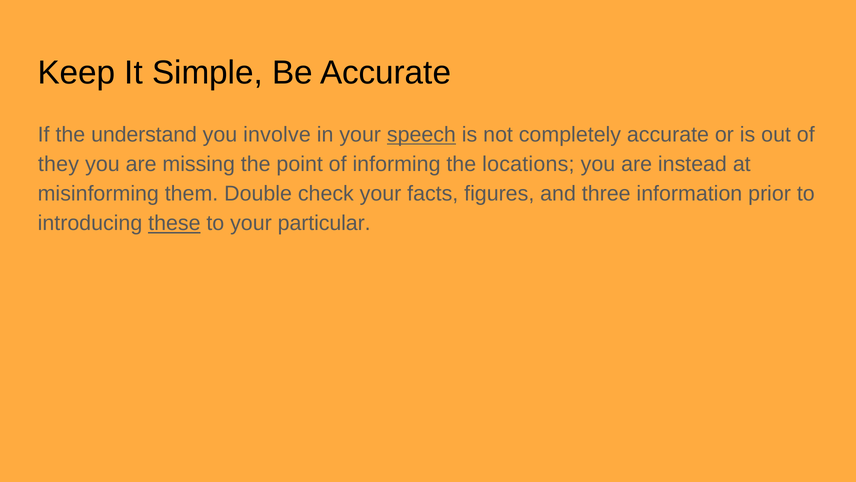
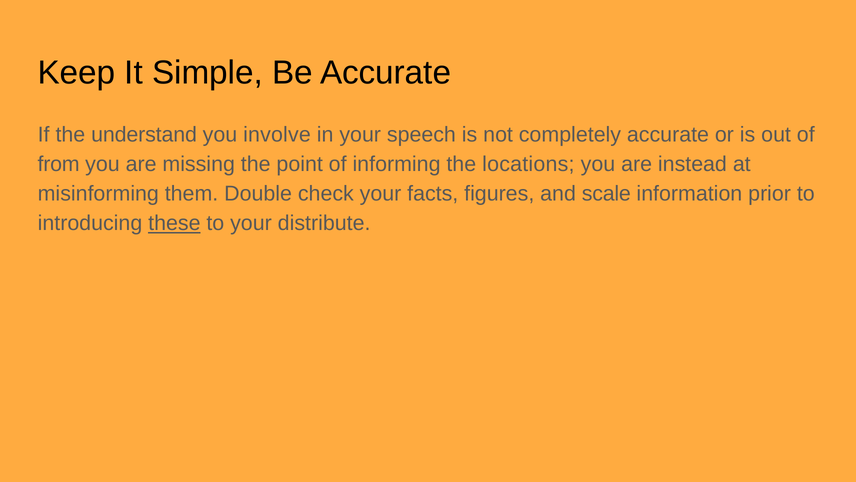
speech underline: present -> none
they: they -> from
three: three -> scale
particular: particular -> distribute
